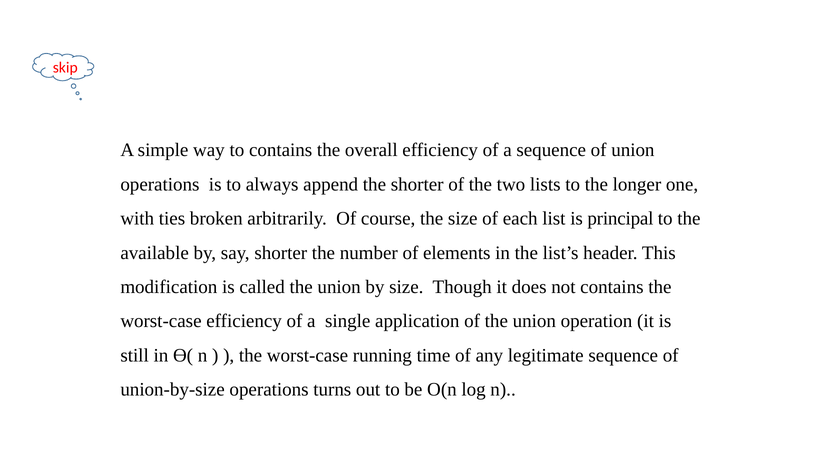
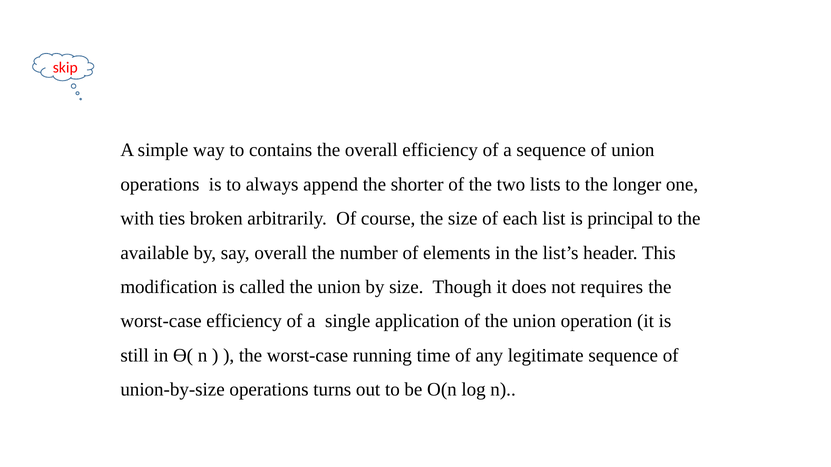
say shorter: shorter -> overall
not contains: contains -> requires
